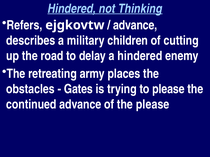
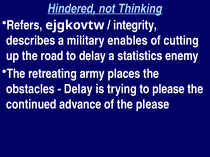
advance at (135, 25): advance -> integrity
children: children -> enables
a hindered: hindered -> statistics
Gates at (78, 89): Gates -> Delay
